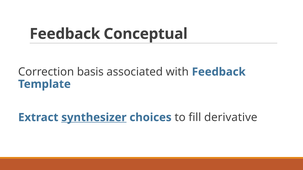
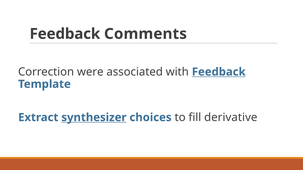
Conceptual: Conceptual -> Comments
basis: basis -> were
Feedback at (219, 72) underline: none -> present
